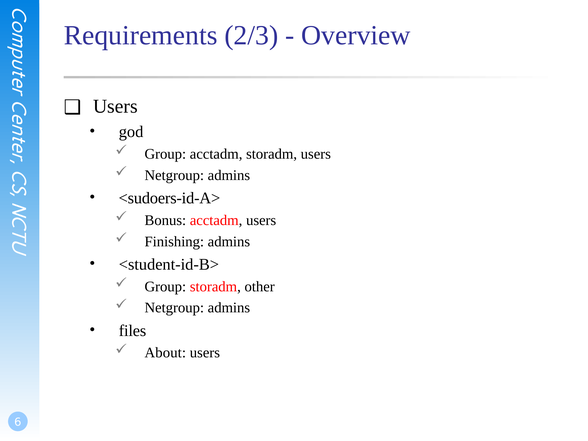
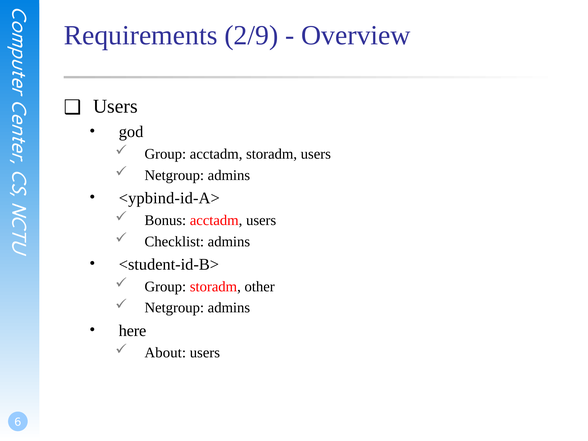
2/3: 2/3 -> 2/9
<sudoers-id-A>: <sudoers-id-A> -> <ypbind-id-A>
Finishing: Finishing -> Checklist
files: files -> here
